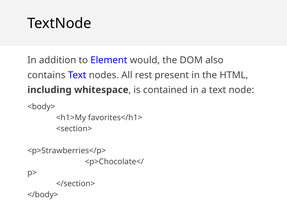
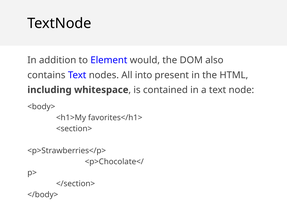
rest: rest -> into
